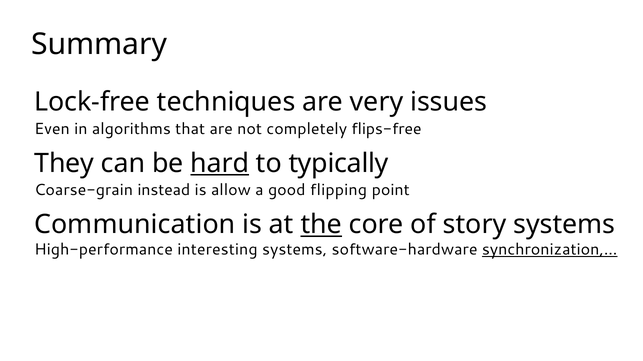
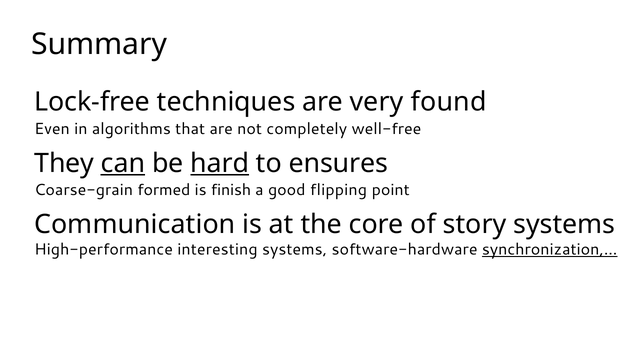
issues: issues -> found
flips-free: flips-free -> well-free
can underline: none -> present
typically: typically -> ensures
instead: instead -> formed
allow: allow -> finish
the underline: present -> none
